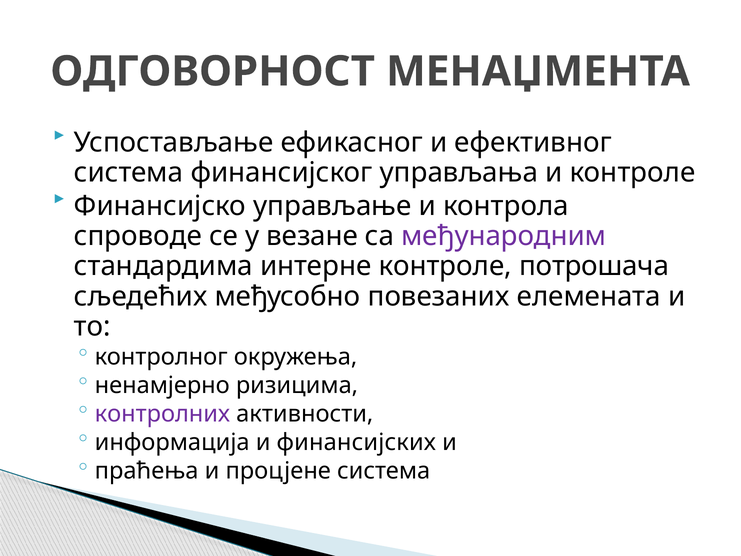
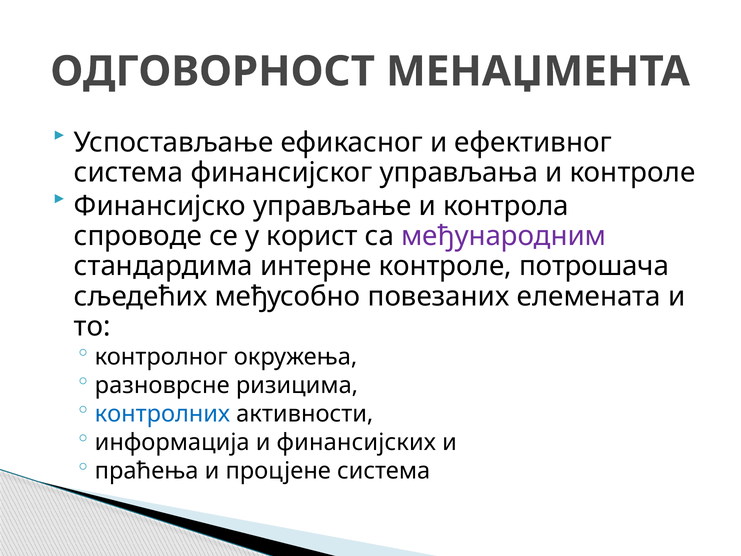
везане: везане -> корист
ненамјерно: ненамјерно -> разноврсне
контролних colour: purple -> blue
